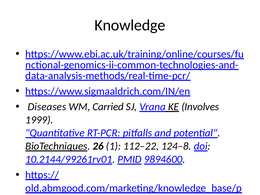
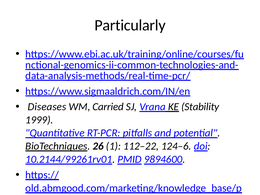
Knowledge: Knowledge -> Particularly
Involves: Involves -> Stability
124–8: 124–8 -> 124–6
